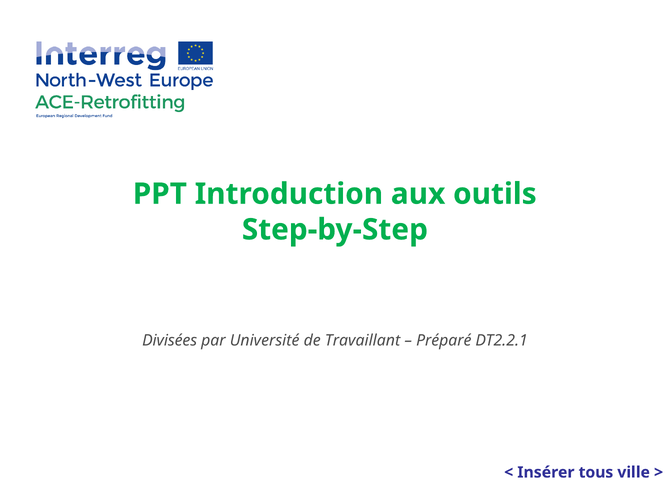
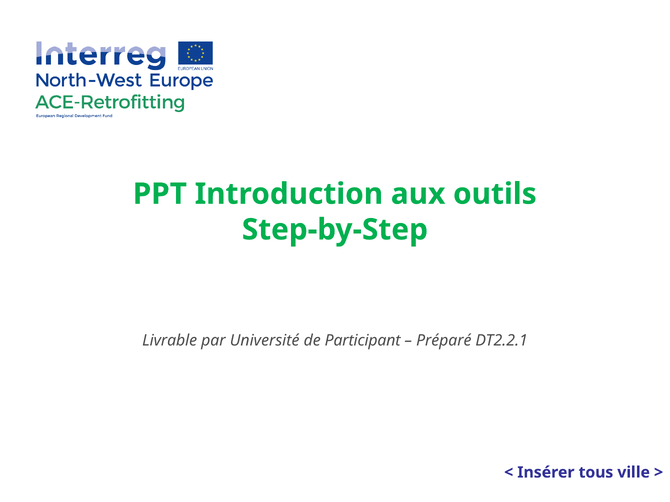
Divisées: Divisées -> Livrable
Travaillant: Travaillant -> Participant
